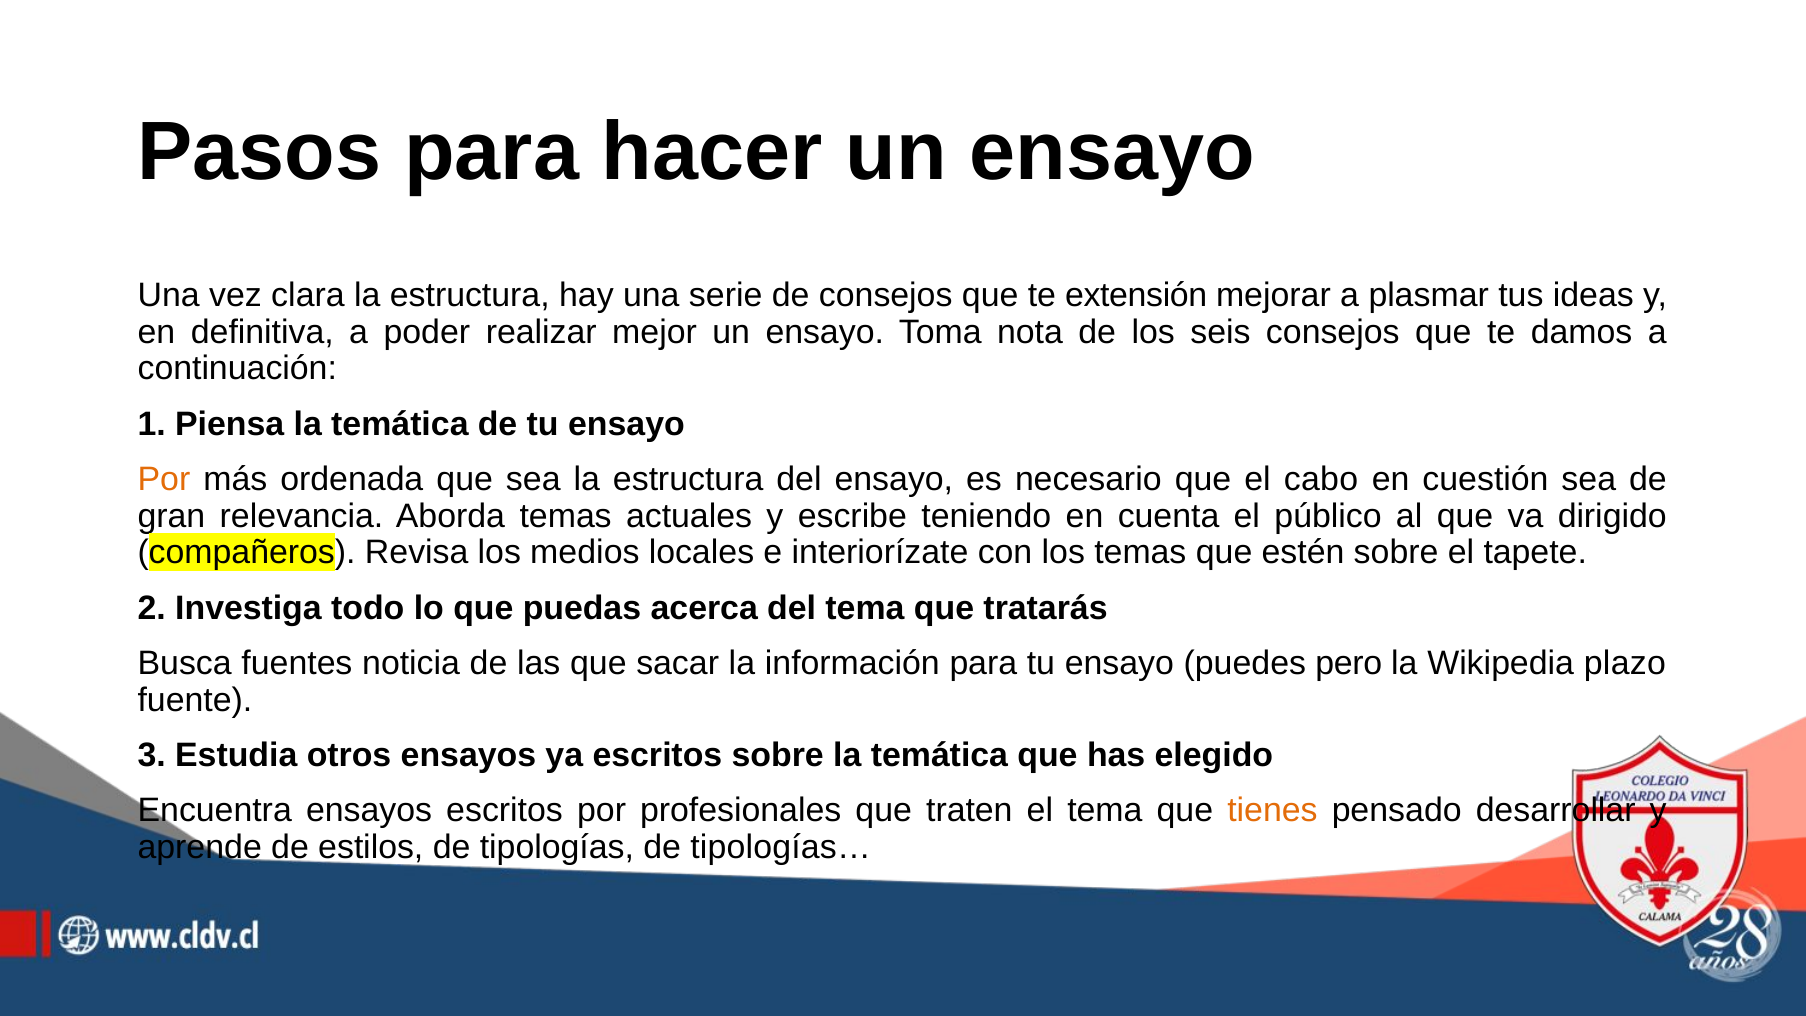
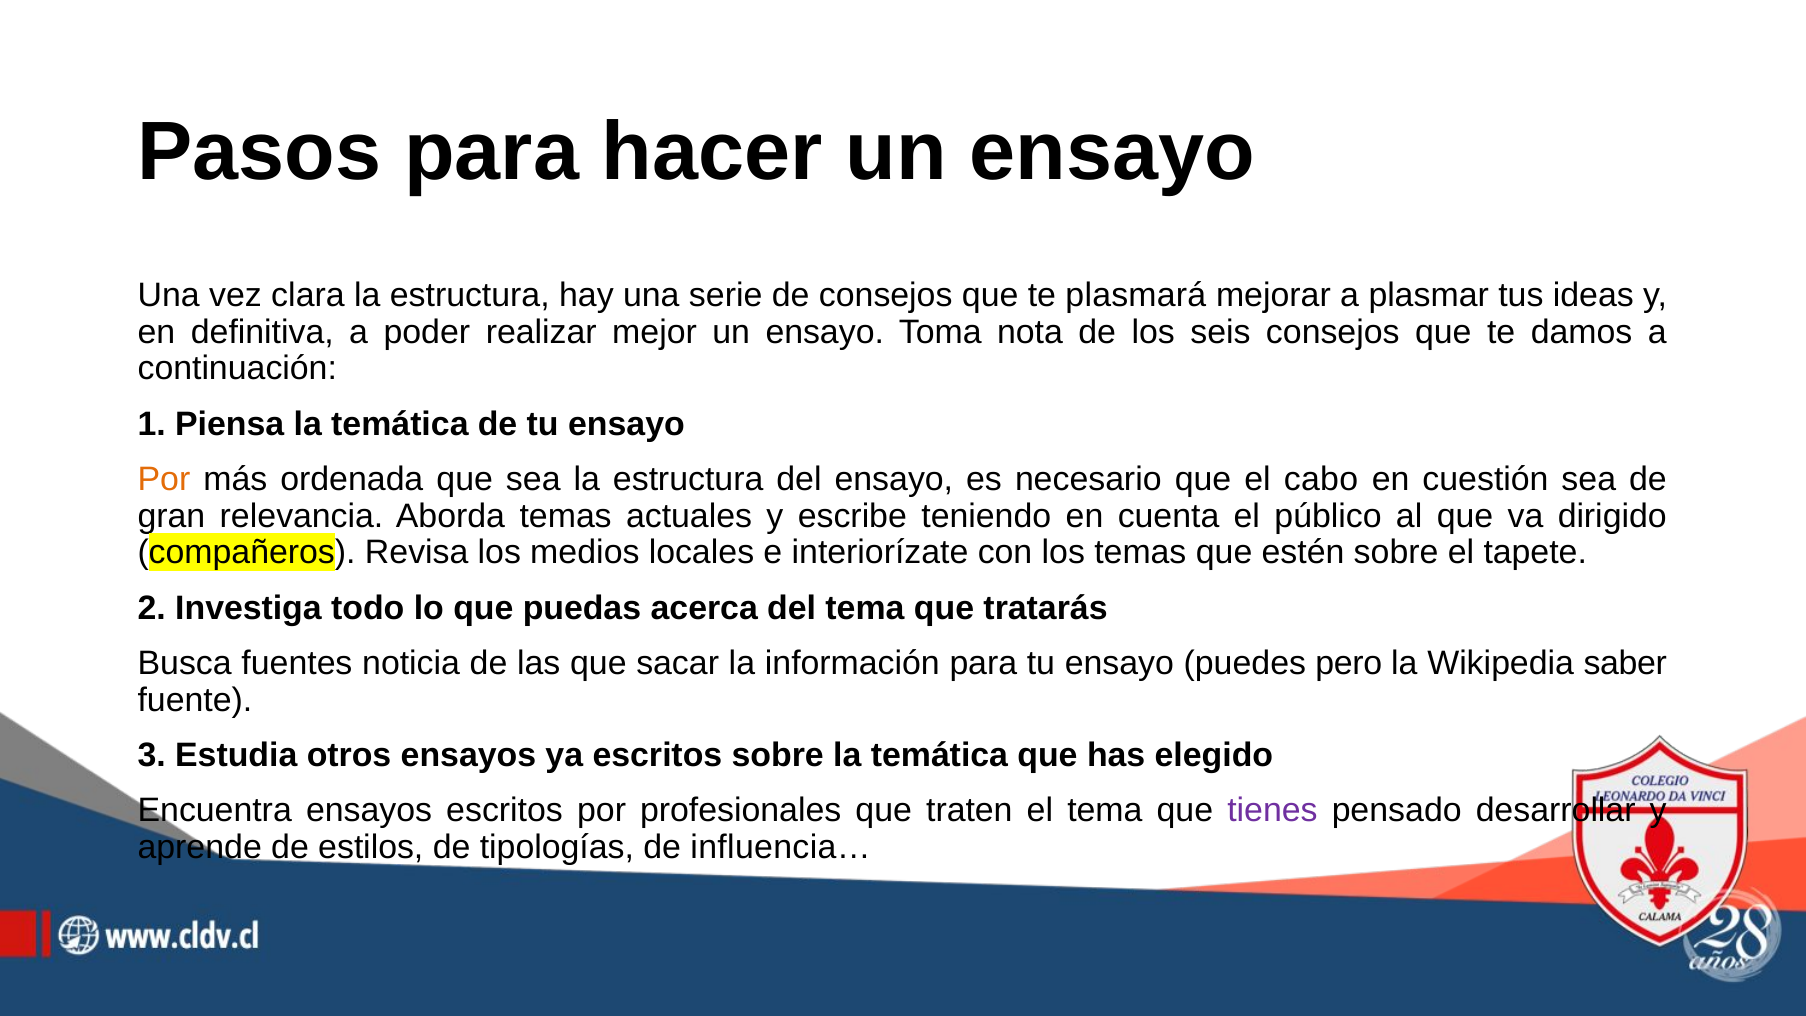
extensión: extensión -> plasmará
plazo: plazo -> saber
tienes colour: orange -> purple
tipologías…: tipologías… -> influencia…
